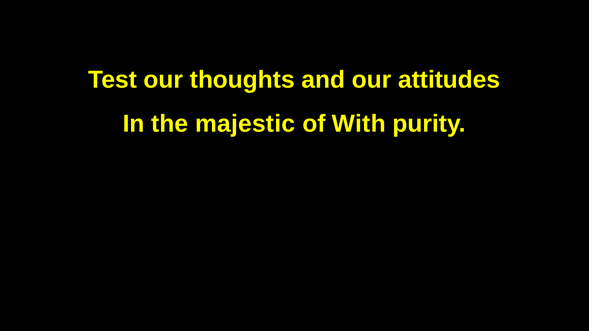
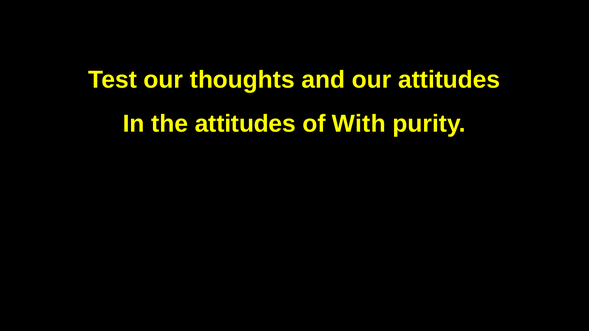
the majestic: majestic -> attitudes
